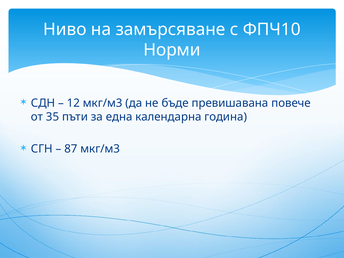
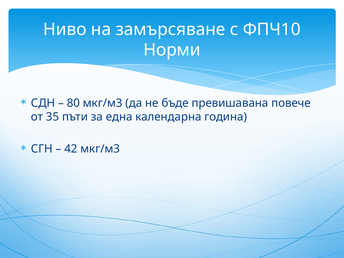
12: 12 -> 80
87: 87 -> 42
